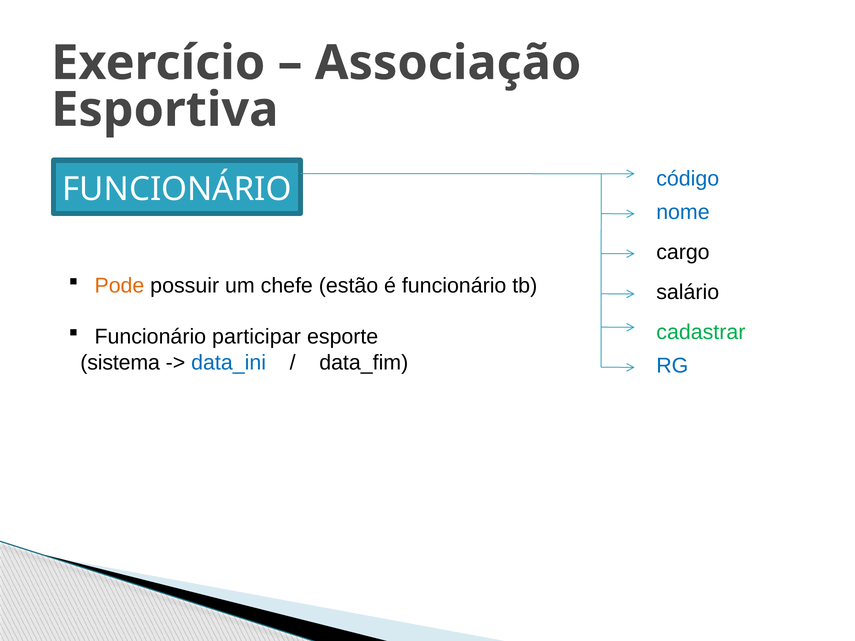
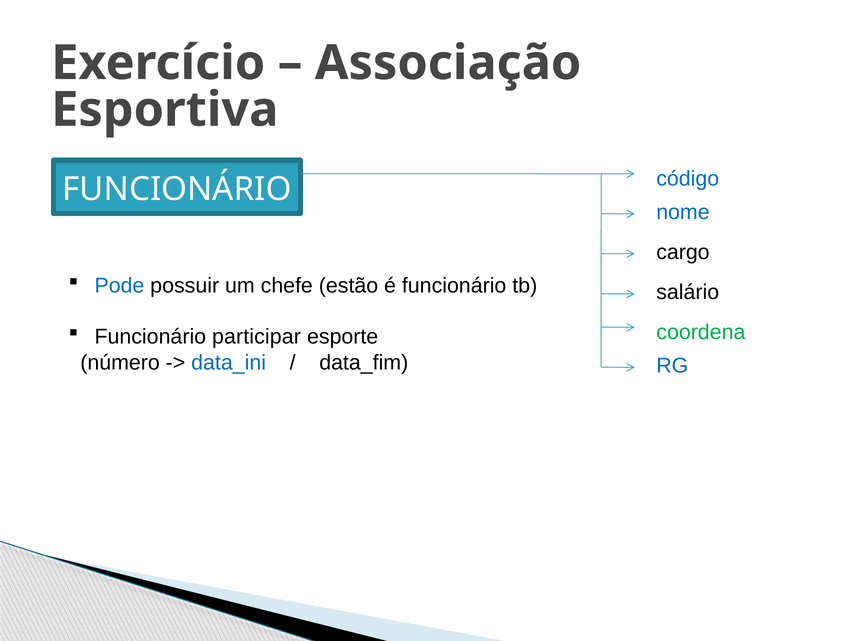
Pode colour: orange -> blue
cadastrar: cadastrar -> coordena
sistema: sistema -> número
